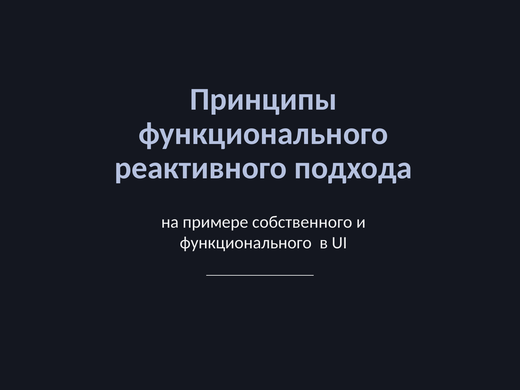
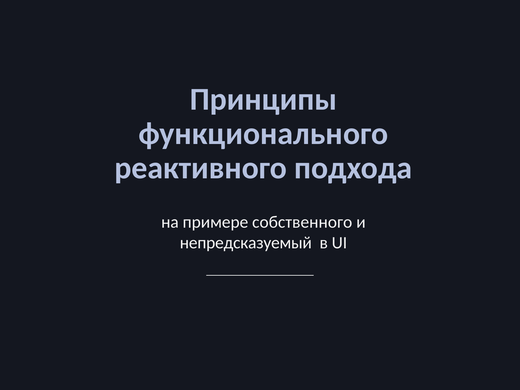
функционального at (246, 243): функционального -> непредсказуемый
